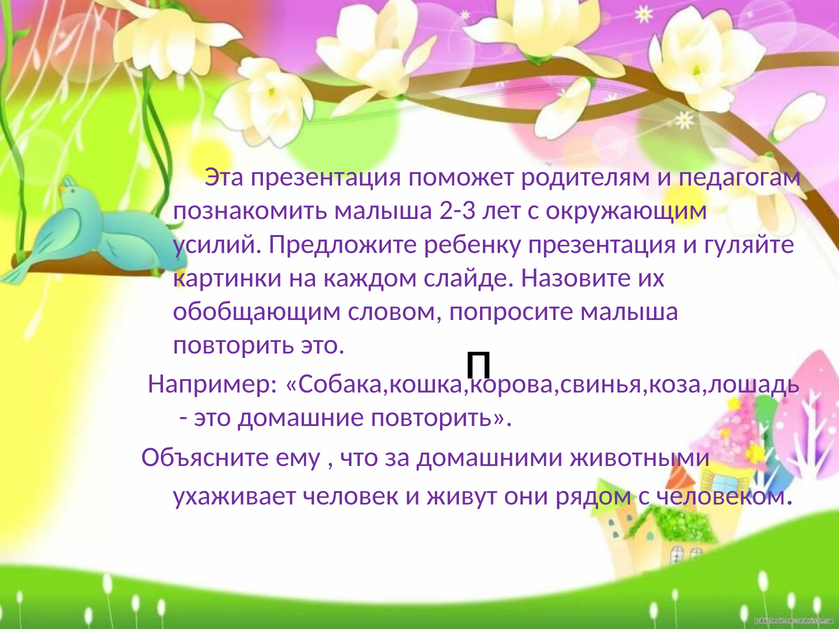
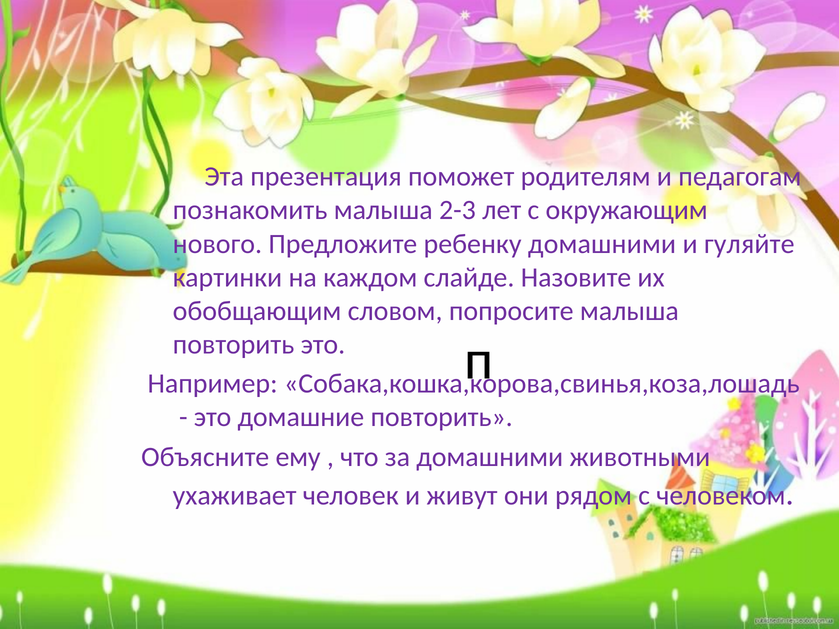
усилий: усилий -> нового
ребенку презентация: презентация -> домашними
